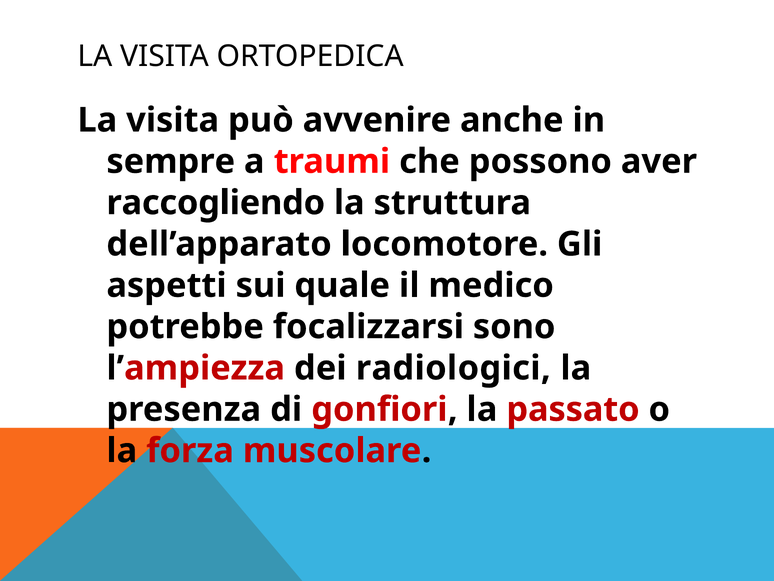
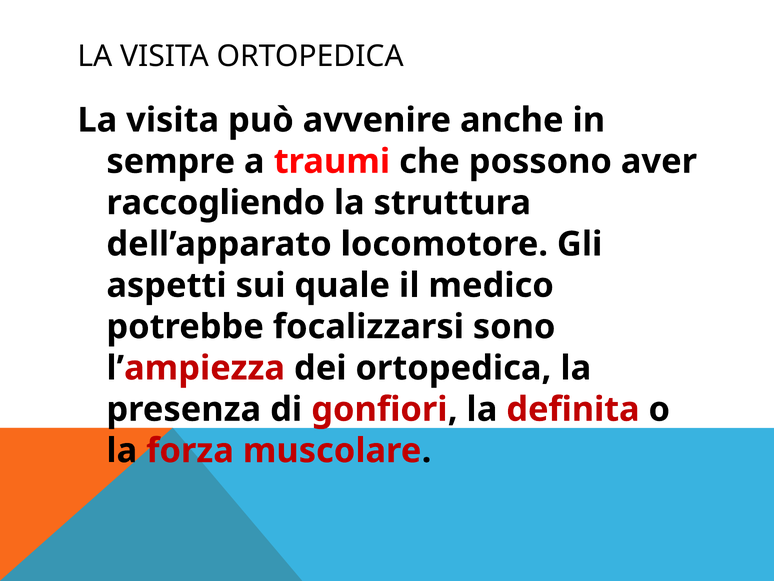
dei radiologici: radiologici -> ortopedica
passato: passato -> definita
